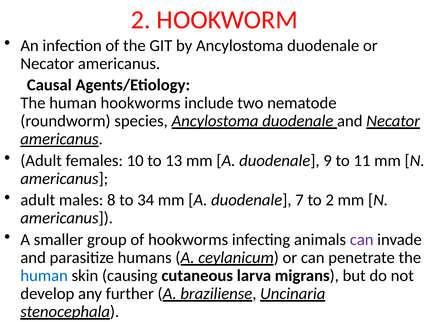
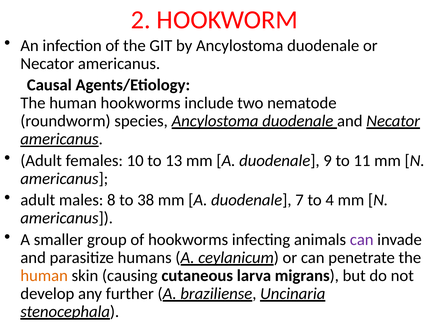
34: 34 -> 38
to 2: 2 -> 4
human at (44, 275) colour: blue -> orange
